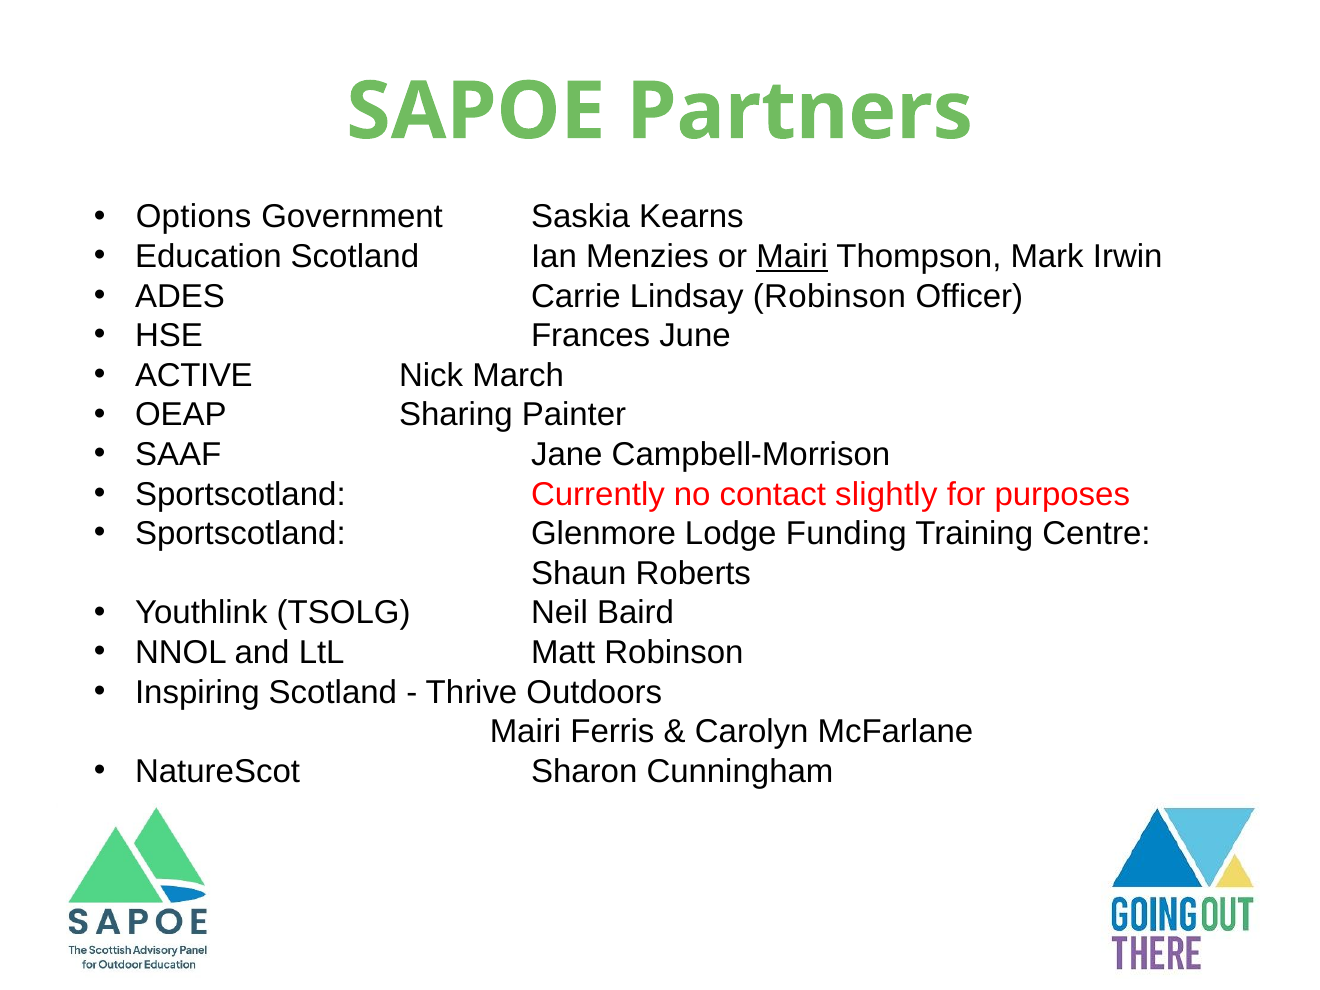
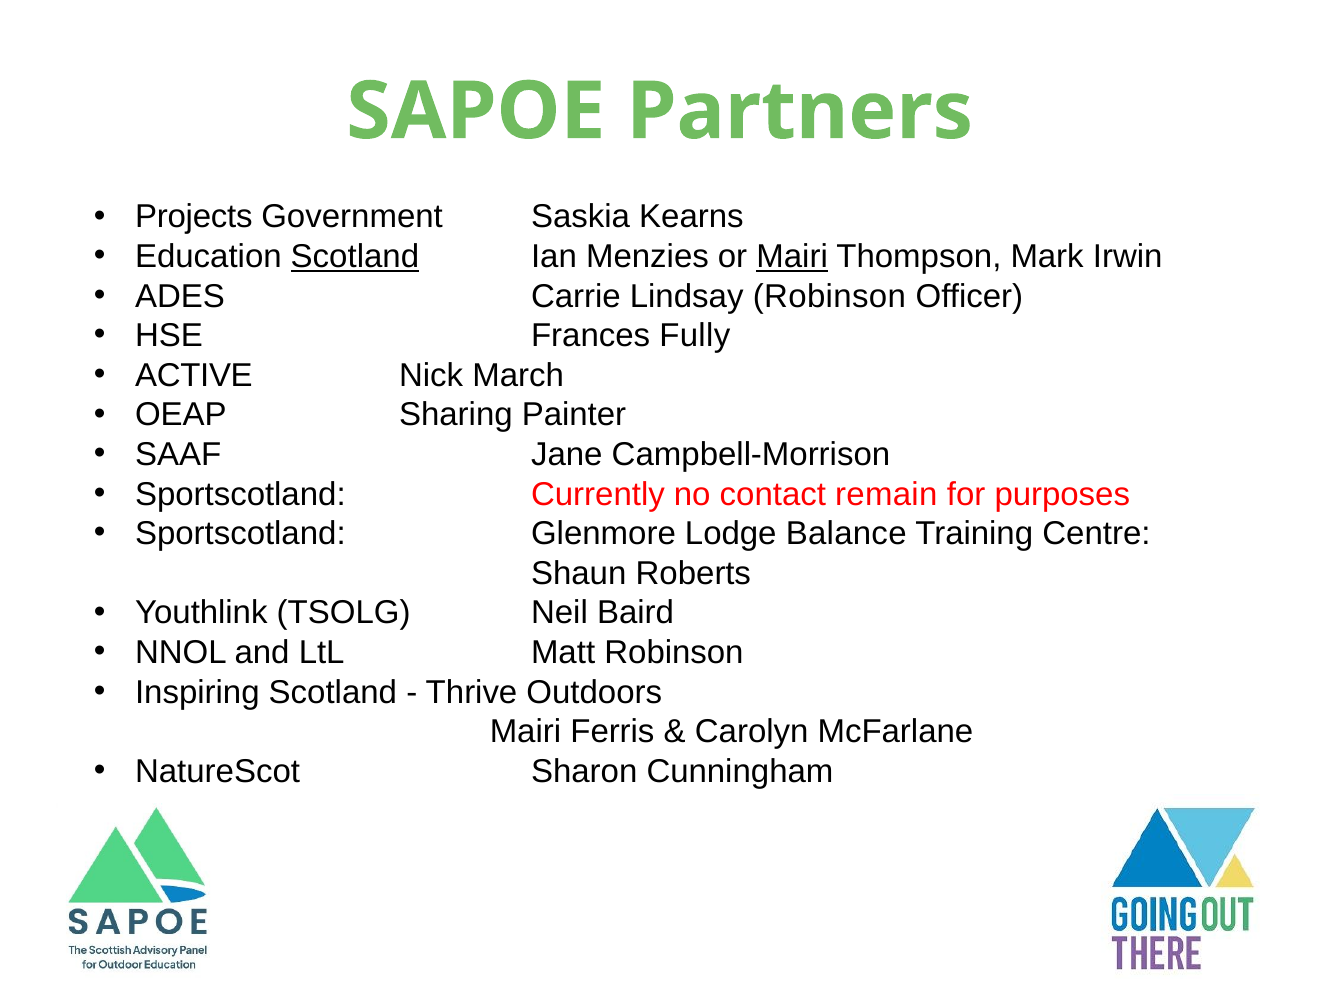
Options: Options -> Projects
Scotland at (355, 257) underline: none -> present
June: June -> Fully
slightly: slightly -> remain
Funding: Funding -> Balance
